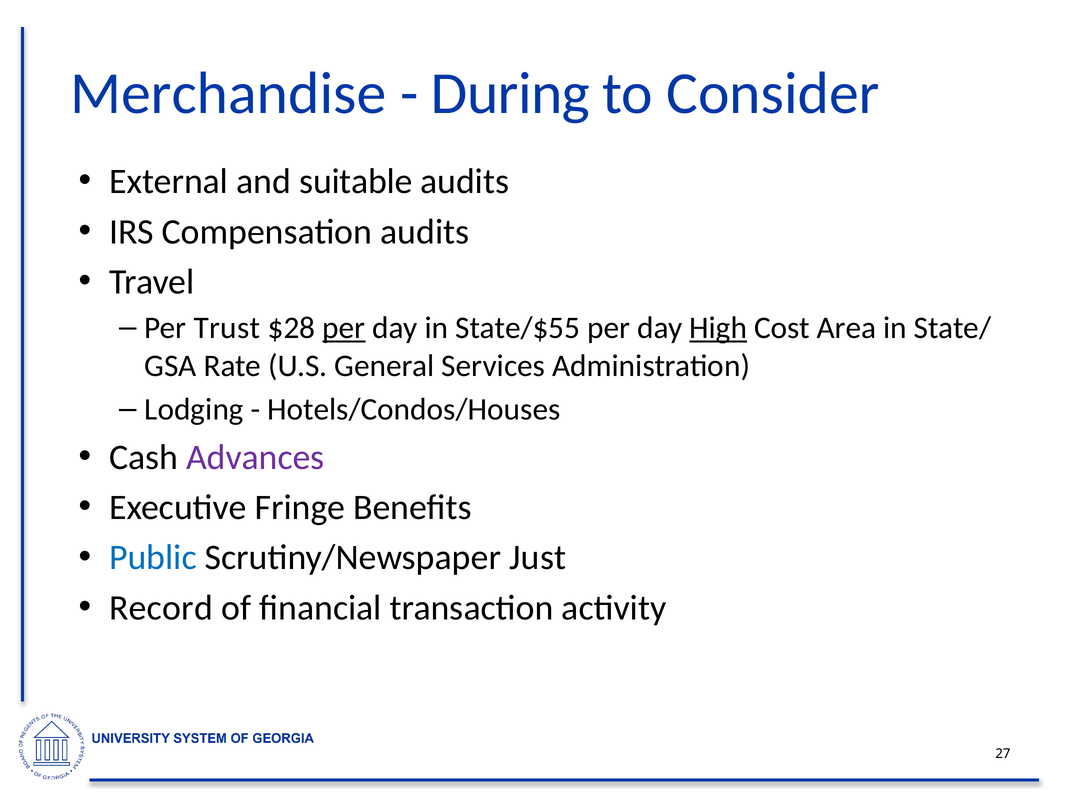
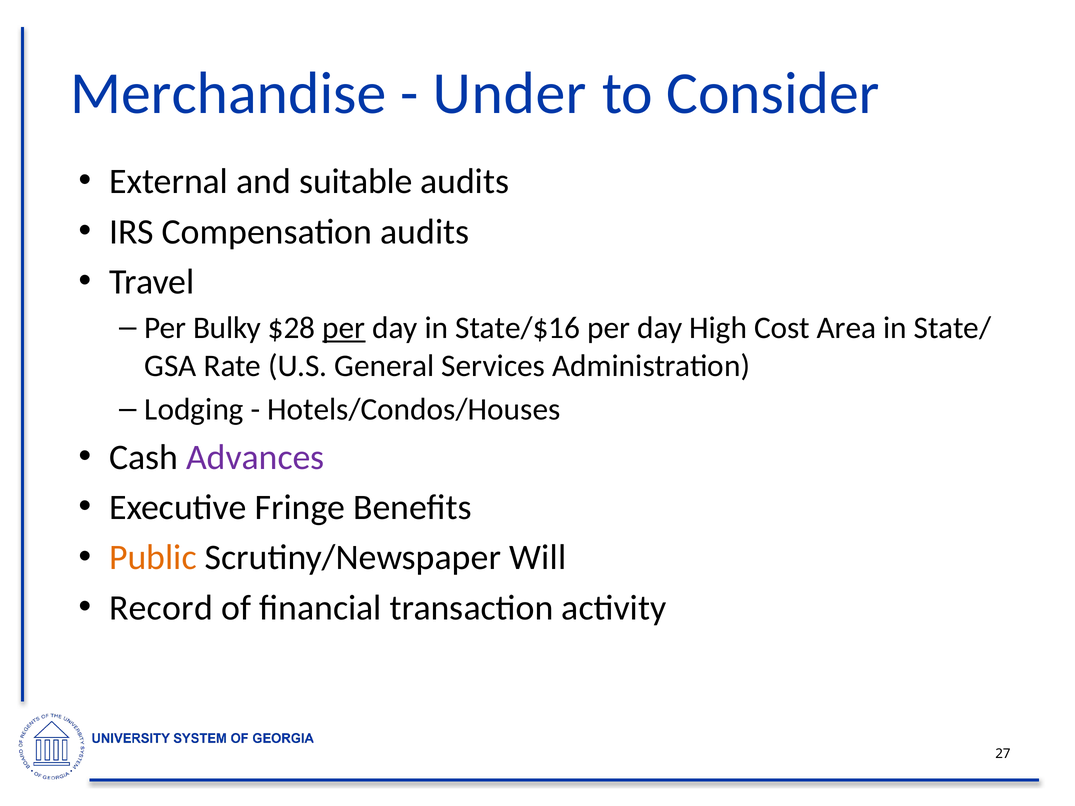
During: During -> Under
Trust: Trust -> Bulky
State/$55: State/$55 -> State/$16
High underline: present -> none
Public colour: blue -> orange
Just: Just -> Will
